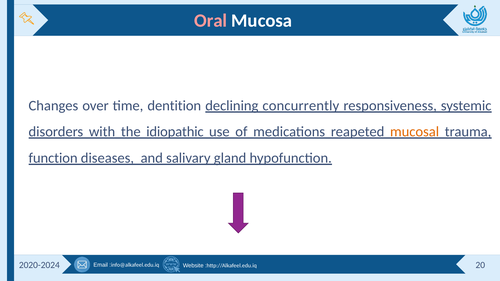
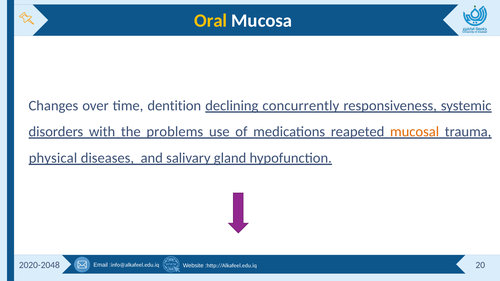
Oral colour: pink -> yellow
idiopathic: idiopathic -> problems
function: function -> physical
2020-2024: 2020-2024 -> 2020-2048
